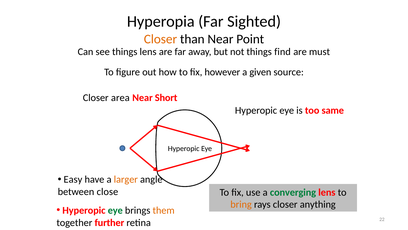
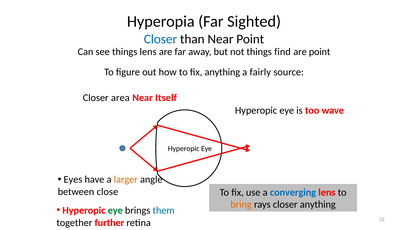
Closer at (160, 39) colour: orange -> blue
are must: must -> point
fix however: however -> anything
given: given -> fairly
Short: Short -> Itself
same: same -> wave
Easy: Easy -> Eyes
converging colour: green -> blue
them colour: orange -> blue
